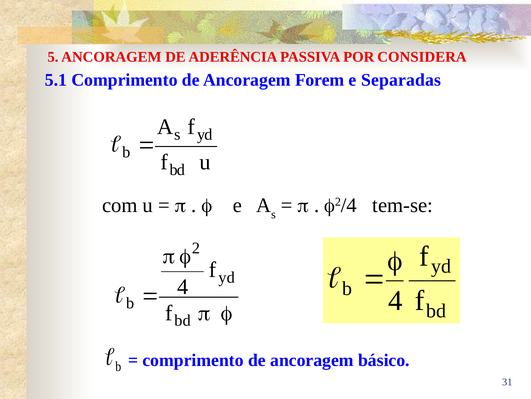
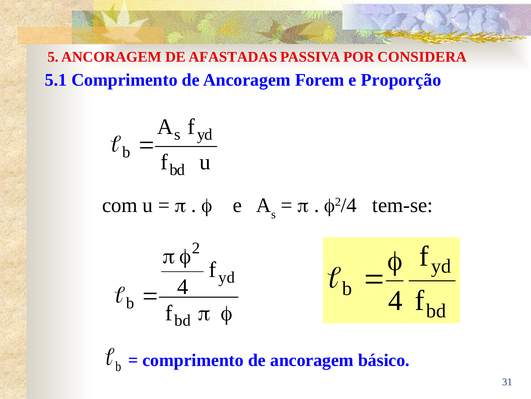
ADERÊNCIA: ADERÊNCIA -> AFASTADAS
Separadas: Separadas -> Proporção
